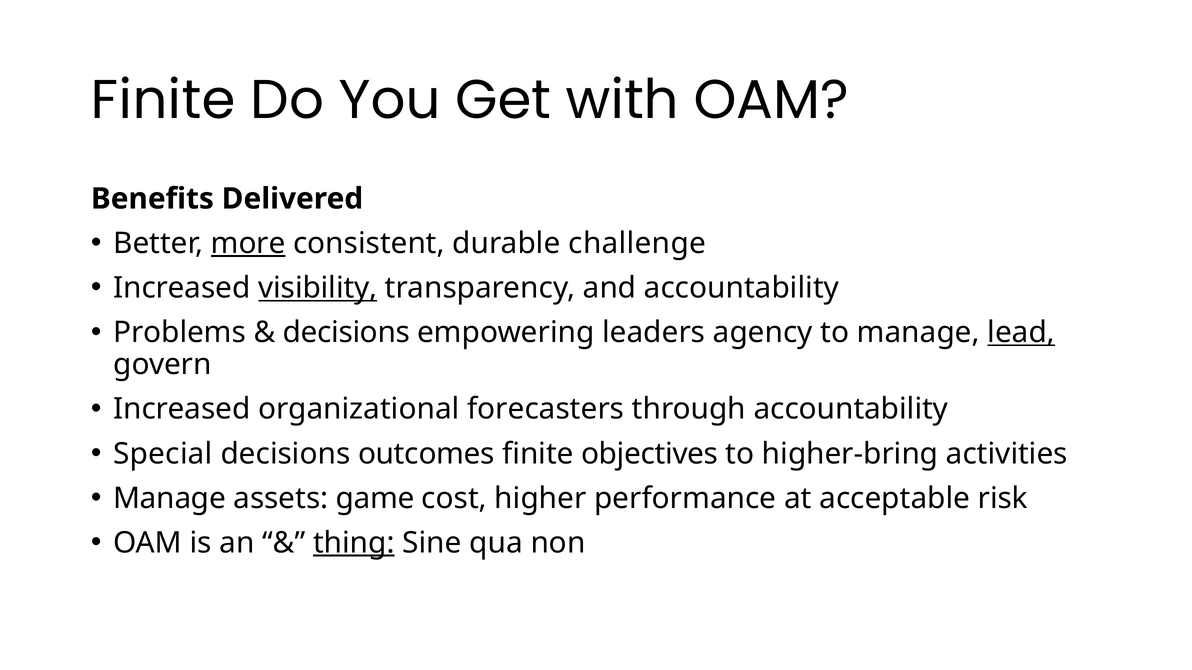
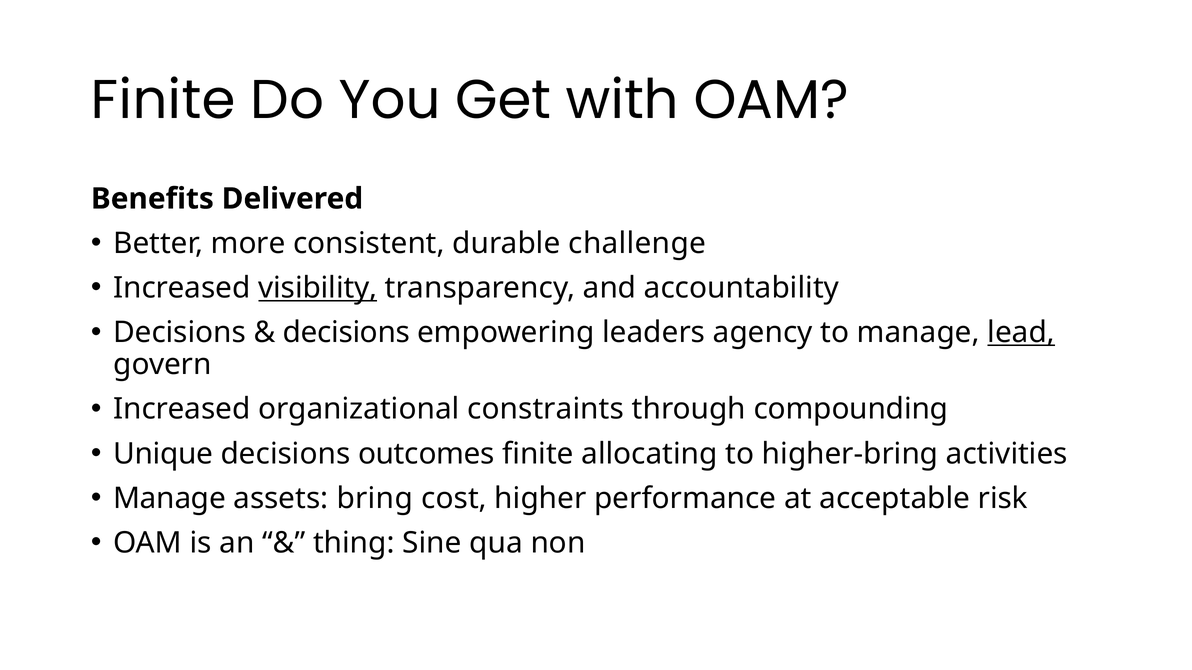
more underline: present -> none
Problems at (180, 333): Problems -> Decisions
forecasters: forecasters -> constraints
through accountability: accountability -> compounding
Special: Special -> Unique
objectives: objectives -> allocating
game: game -> bring
thing underline: present -> none
